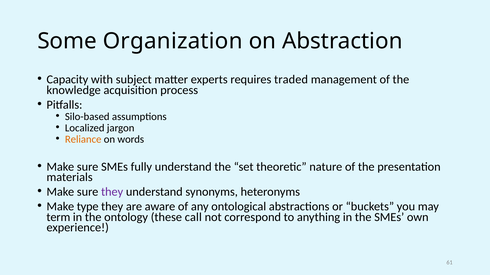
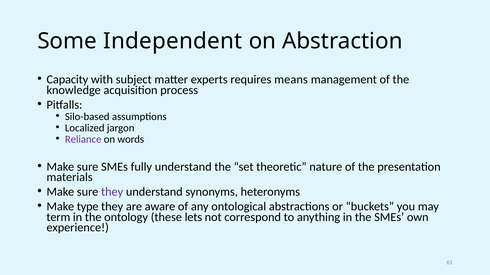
Organization: Organization -> Independent
traded: traded -> means
Reliance colour: orange -> purple
call: call -> lets
